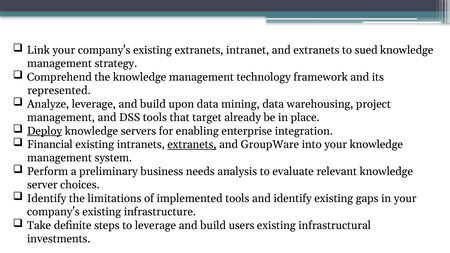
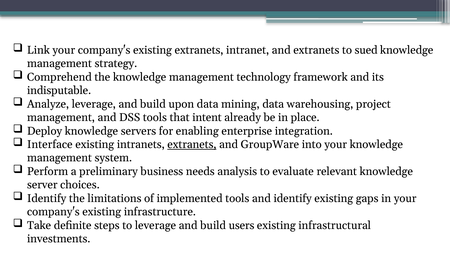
represented: represented -> indisputable
target: target -> intent
Deploy underline: present -> none
Financial: Financial -> Interface
